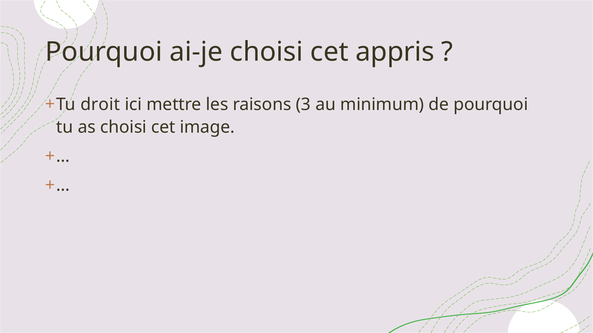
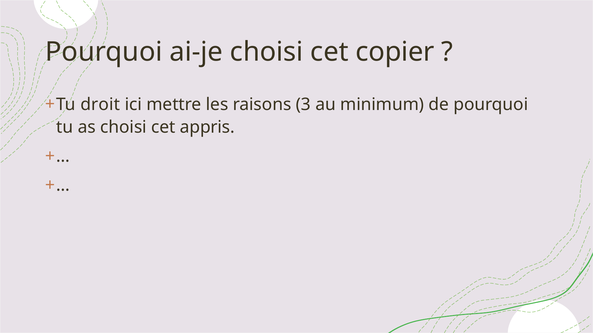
appris: appris -> copier
image: image -> appris
